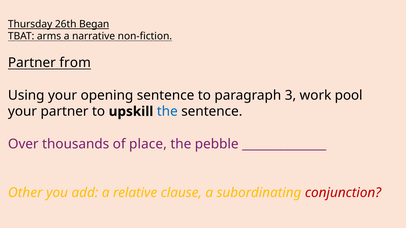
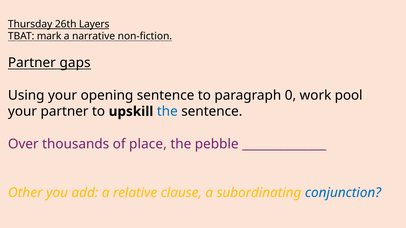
Began: Began -> Layers
arms: arms -> mark
from: from -> gaps
3: 3 -> 0
conjunction colour: red -> blue
